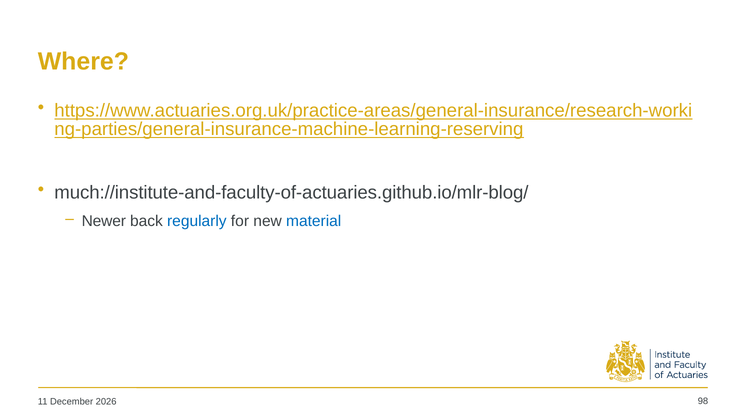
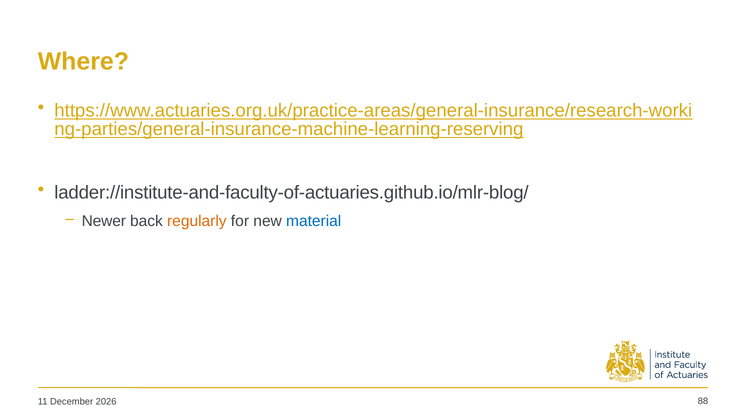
much://institute-and-faculty-of-actuaries.github.io/mlr-blog/: much://institute-and-faculty-of-actuaries.github.io/mlr-blog/ -> ladder://institute-and-faculty-of-actuaries.github.io/mlr-blog/
regularly colour: blue -> orange
98: 98 -> 88
